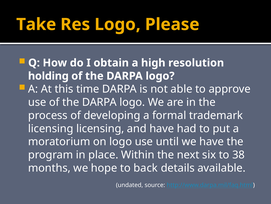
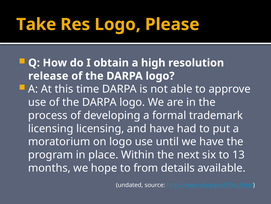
holding: holding -> release
38: 38 -> 13
back: back -> from
